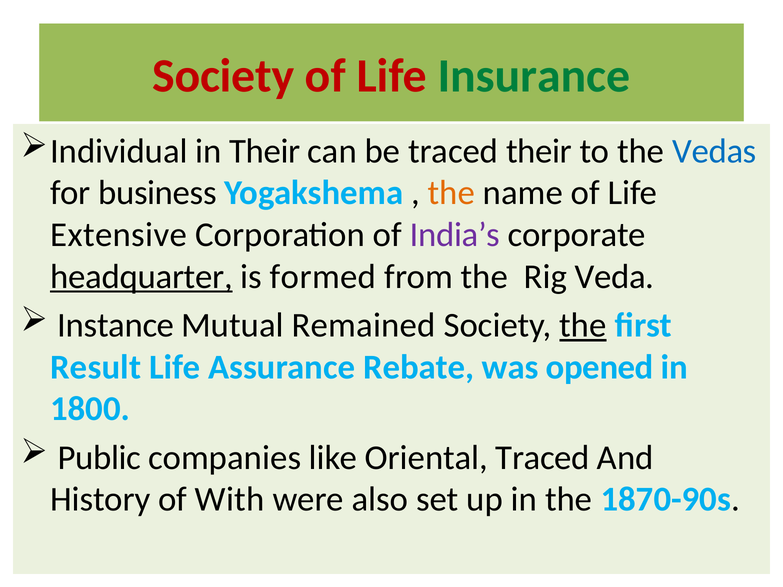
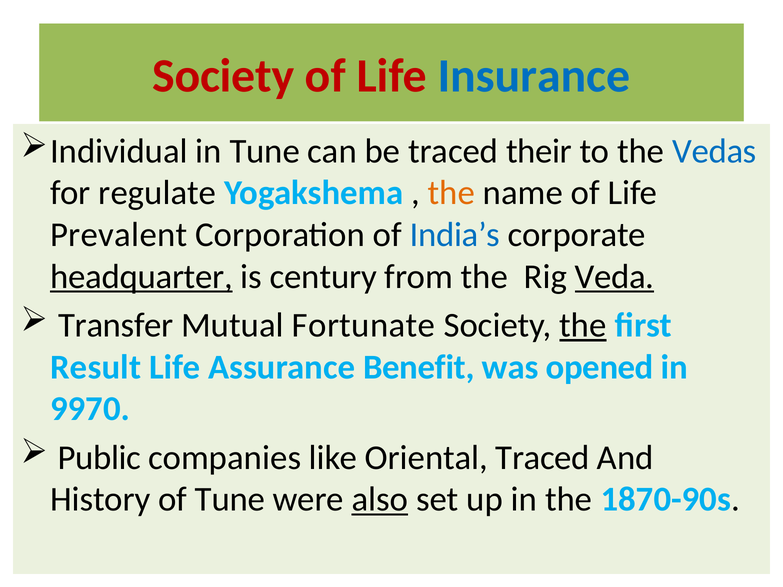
Insurance colour: green -> blue
in Their: Their -> Tune
business: business -> regulate
Extensive: Extensive -> Prevalent
India’s colour: purple -> blue
formed: formed -> century
Veda underline: none -> present
Instance: Instance -> Transfer
Remained: Remained -> Fortunate
Rebate: Rebate -> Benefit
1800: 1800 -> 9970
of With: With -> Tune
also underline: none -> present
